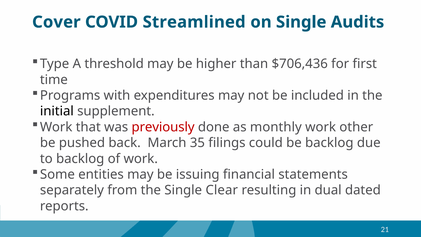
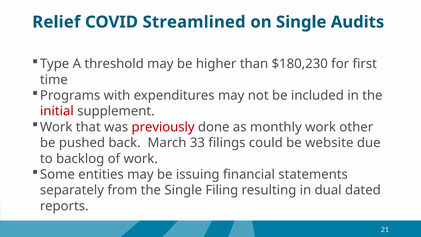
Cover: Cover -> Relief
$706,436: $706,436 -> $180,230
initial colour: black -> red
35: 35 -> 33
be backlog: backlog -> website
Clear: Clear -> Filing
